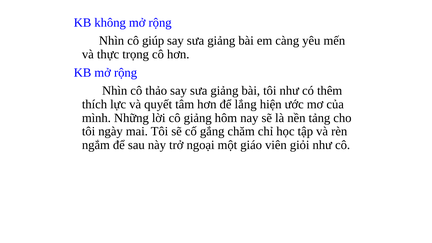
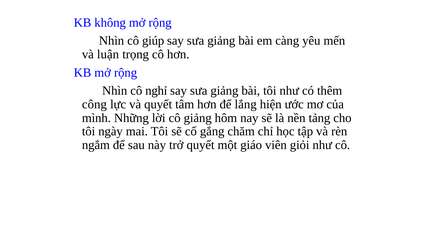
thực: thực -> luận
thảo: thảo -> nghỉ
thích: thích -> công
trở ngoại: ngoại -> quyết
